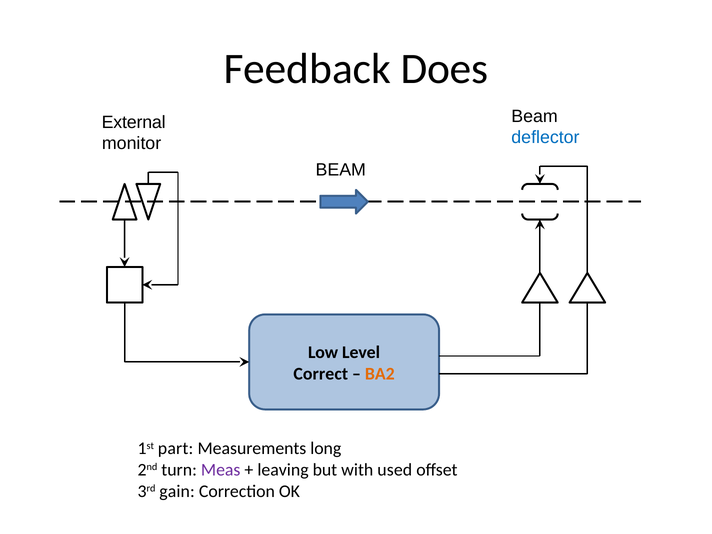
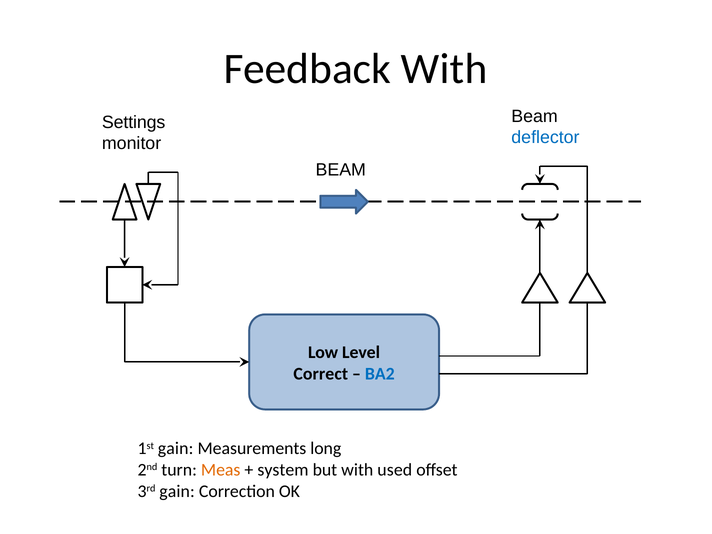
Feedback Does: Does -> With
External: External -> Settings
BA2 colour: orange -> blue
1st part: part -> gain
Meas colour: purple -> orange
leaving: leaving -> system
